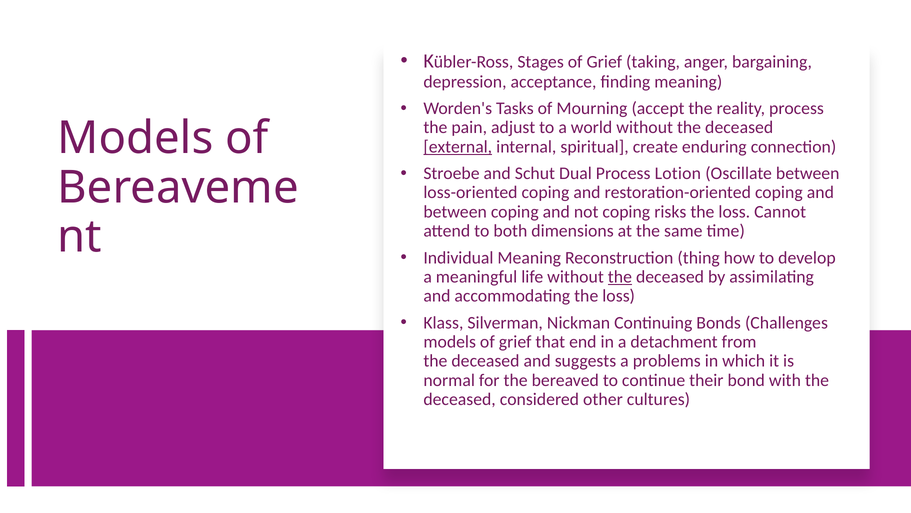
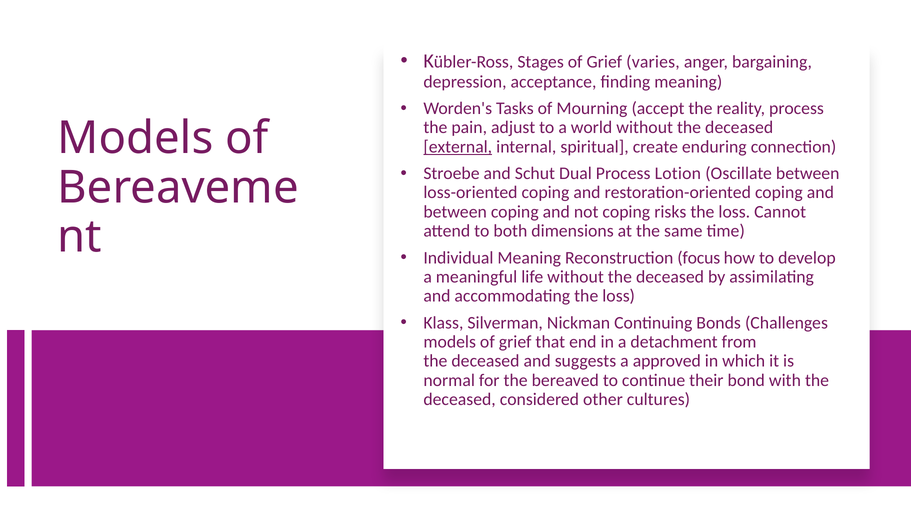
taking: taking -> varies
thing: thing -> focus
the at (620, 277) underline: present -> none
problems: problems -> approved
